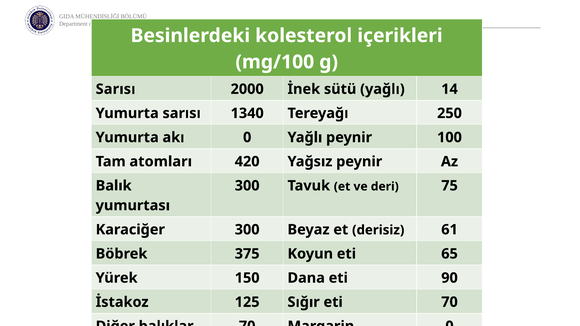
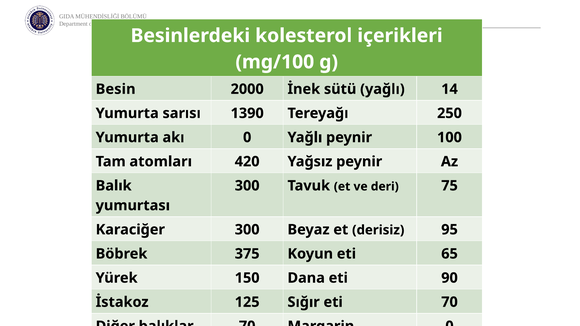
Sarısı at (116, 89): Sarısı -> Besin
1340: 1340 -> 1390
61: 61 -> 95
